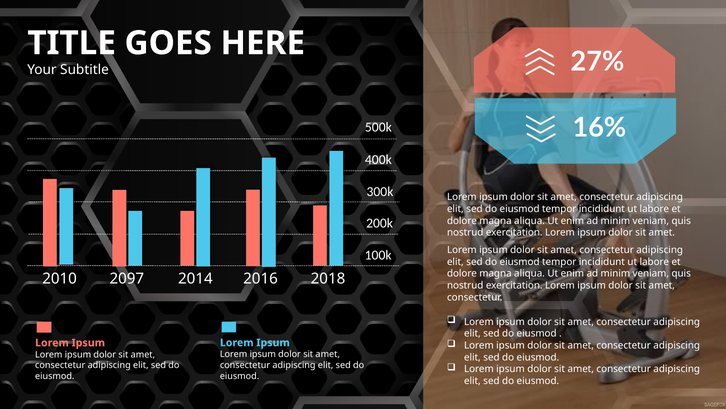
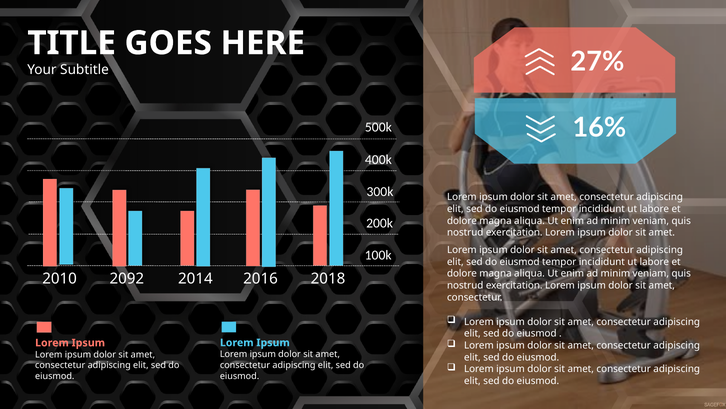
2097: 2097 -> 2092
